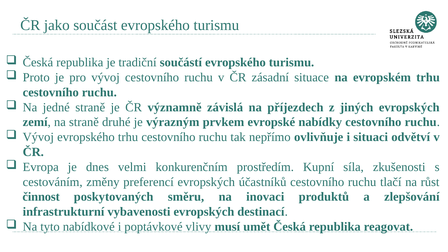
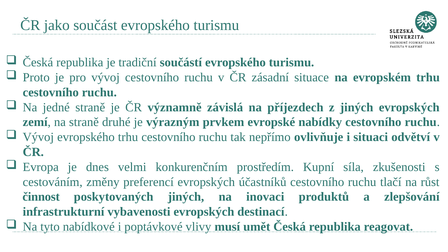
poskytovaných směru: směru -> jiných
